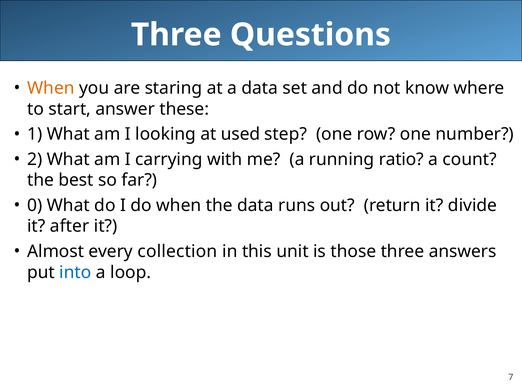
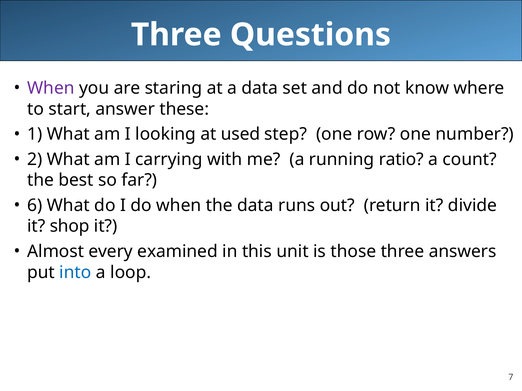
When at (51, 88) colour: orange -> purple
0: 0 -> 6
after: after -> shop
collection: collection -> examined
